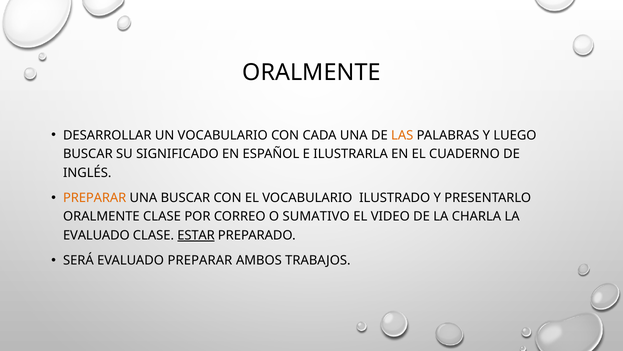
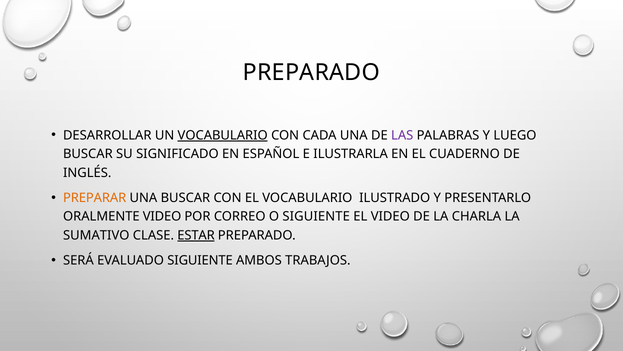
ORALMENTE at (311, 72): ORALMENTE -> PREPARADO
VOCABULARIO at (223, 135) underline: none -> present
LAS colour: orange -> purple
ORALMENTE CLASE: CLASE -> VIDEO
O SUMATIVO: SUMATIVO -> SIGUIENTE
EVALUADO at (96, 235): EVALUADO -> SUMATIVO
EVALUADO PREPARAR: PREPARAR -> SIGUIENTE
